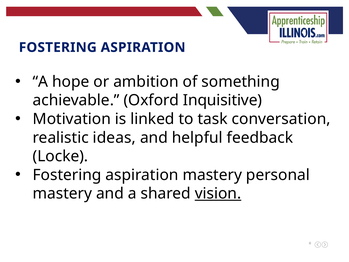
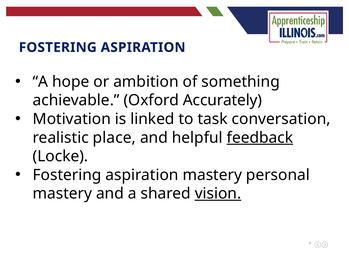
Inquisitive: Inquisitive -> Accurately
ideas: ideas -> place
feedback underline: none -> present
